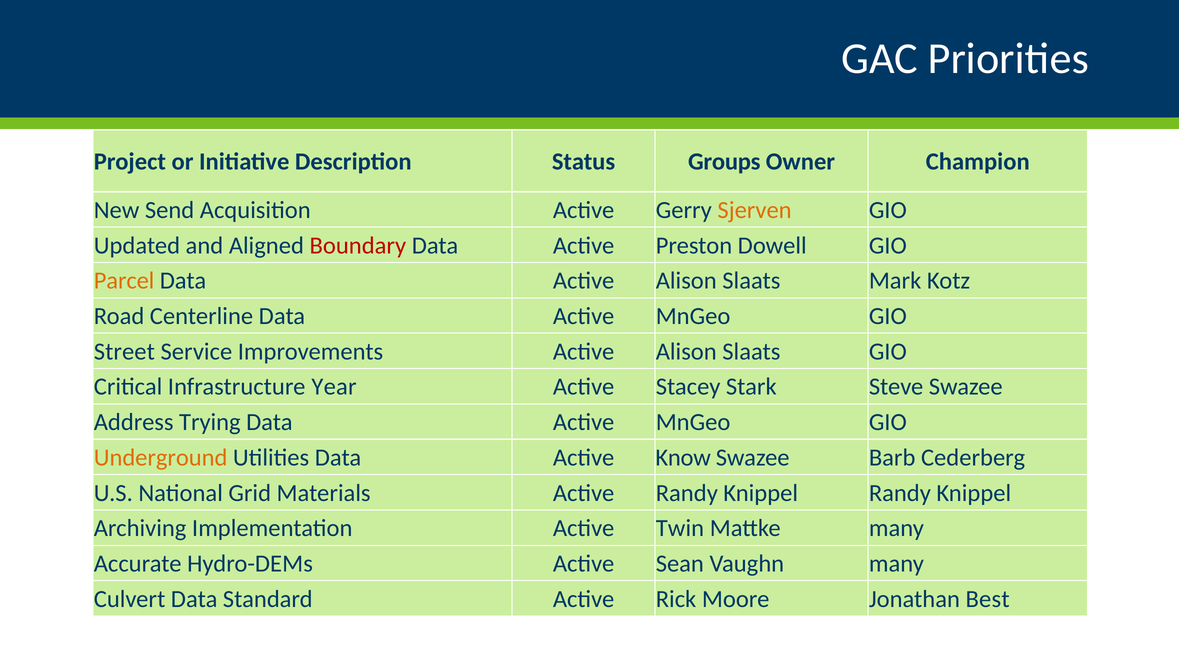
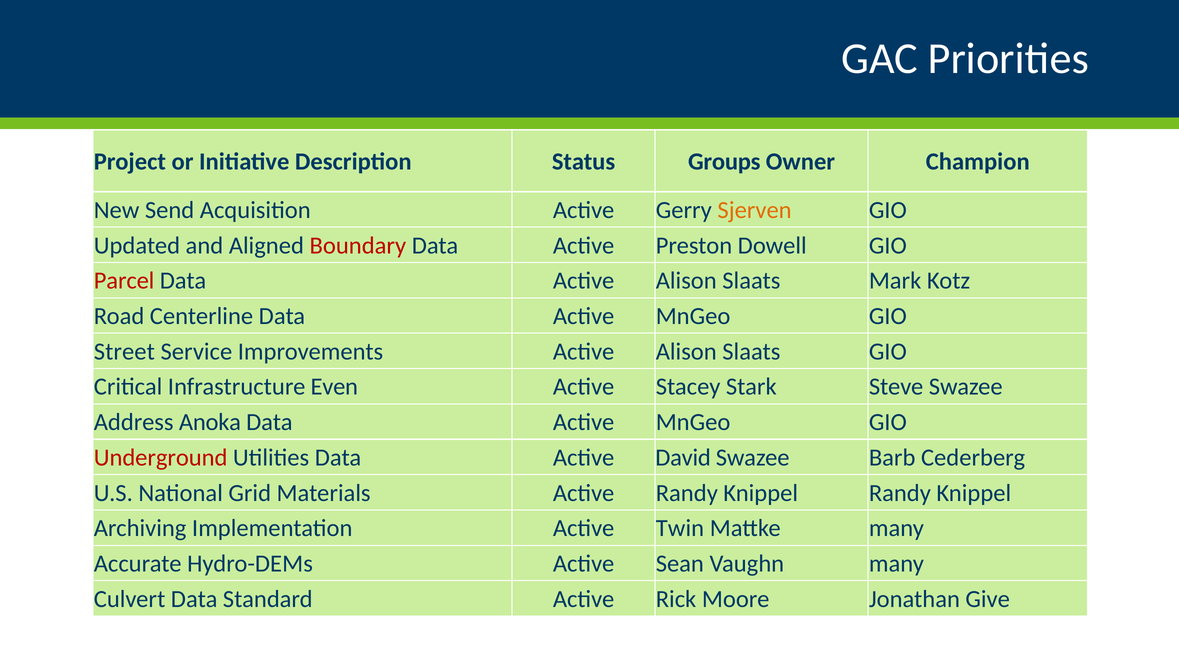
Parcel colour: orange -> red
Year: Year -> Even
Trying: Trying -> Anoka
Underground colour: orange -> red
Know: Know -> David
Best: Best -> Give
